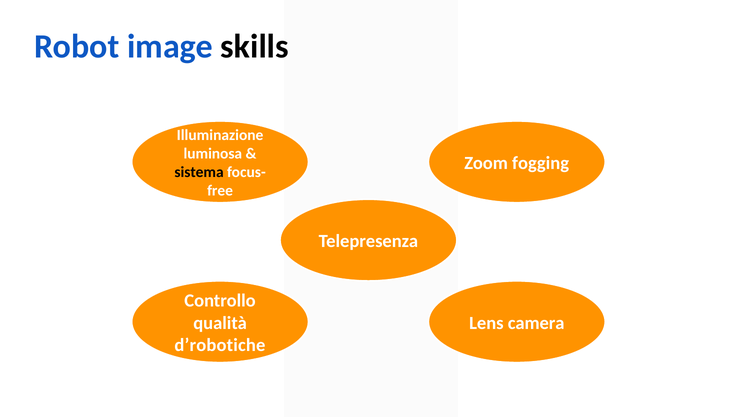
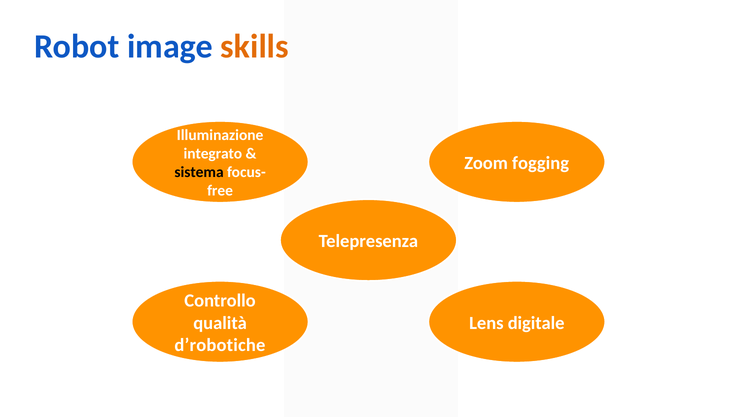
skills colour: black -> orange
luminosa: luminosa -> integrato
camera: camera -> digitale
